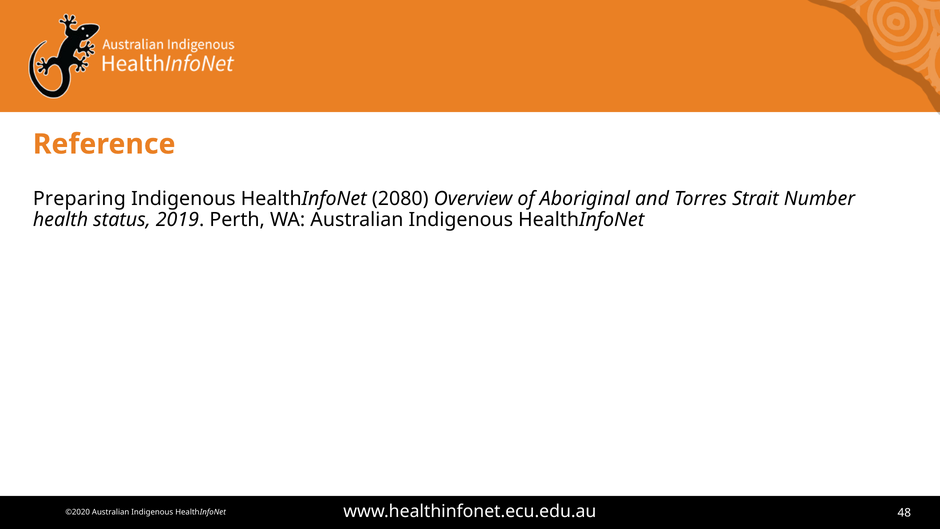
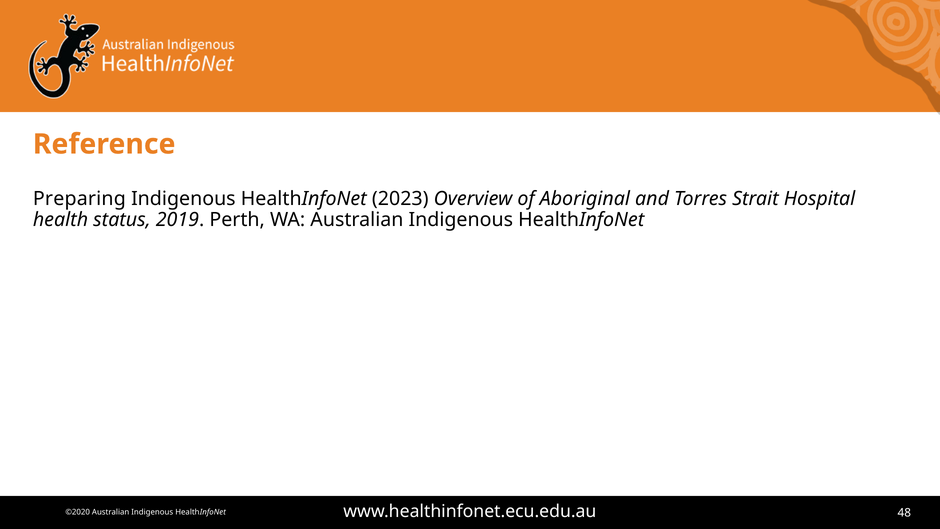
2080: 2080 -> 2023
Number: Number -> Hospital
